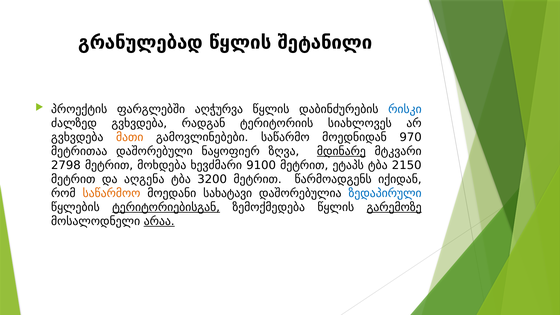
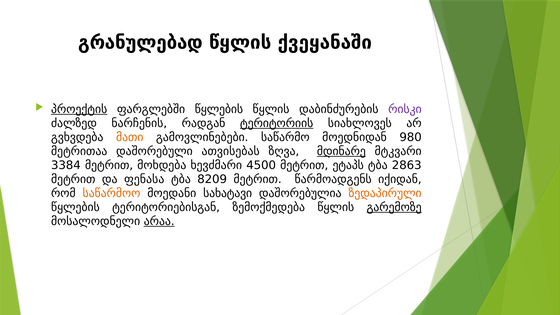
შეტანილი: შეტანილი -> ქვეყანაში
პროექტის underline: none -> present
ფარგლებში აღჭურვა: აღჭურვა -> წყლების
რისკი colour: blue -> purple
ძალზედ გვხვდება: გვხვდება -> ნარჩენის
ტერიტორიის underline: none -> present
970: 970 -> 980
ნაყოფიერ: ნაყოფიერ -> ათვისებას
2798: 2798 -> 3384
9100: 9100 -> 4500
2150: 2150 -> 2863
აღგენა: აღგენა -> ფენასა
3200: 3200 -> 8209
ზედაპირული colour: blue -> orange
ტერიტორიებისგან underline: present -> none
